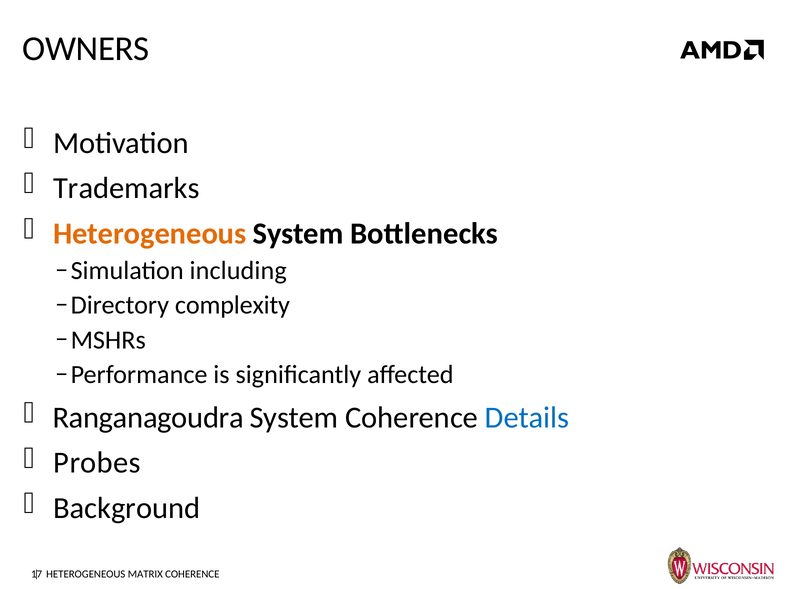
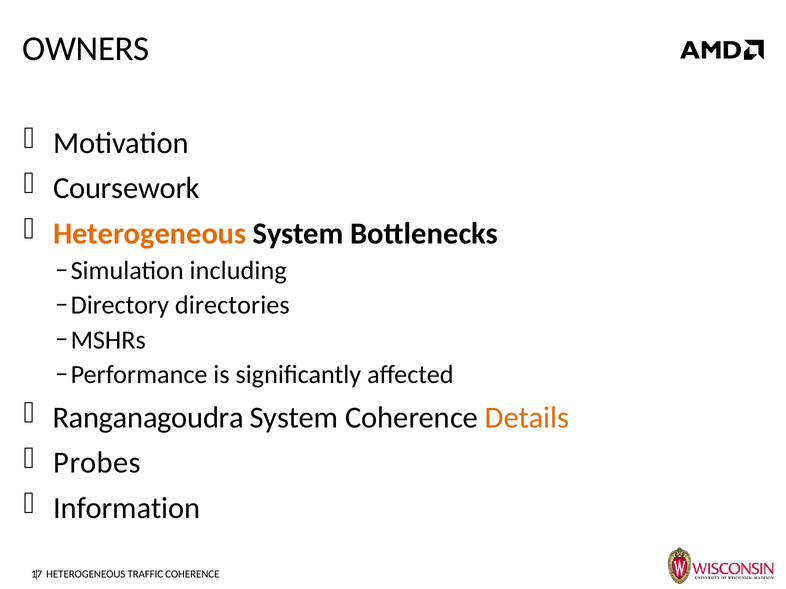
Trademarks: Trademarks -> Coursework
complexity: complexity -> directories
Details colour: blue -> orange
Background: Background -> Information
MATRIX: MATRIX -> TRAFFIC
